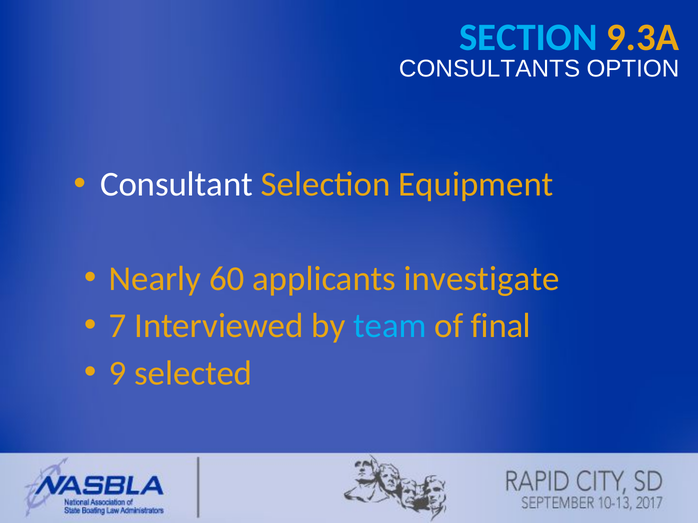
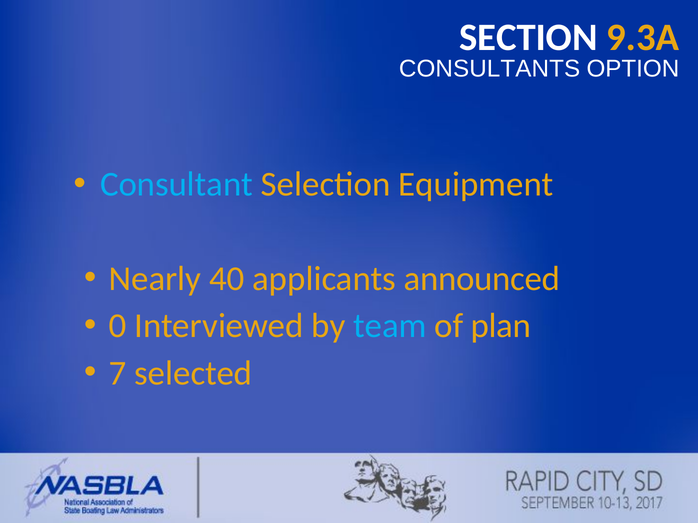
SECTION colour: light blue -> white
Consultant colour: white -> light blue
60: 60 -> 40
investigate: investigate -> announced
7: 7 -> 0
final: final -> plan
9: 9 -> 7
